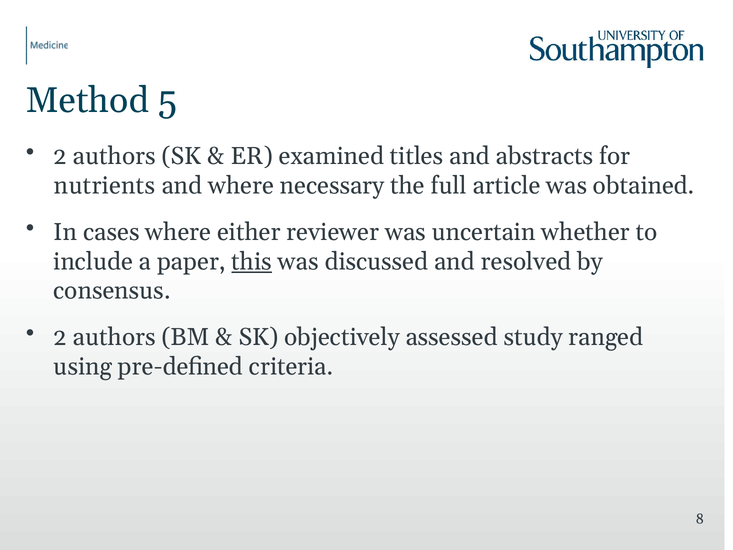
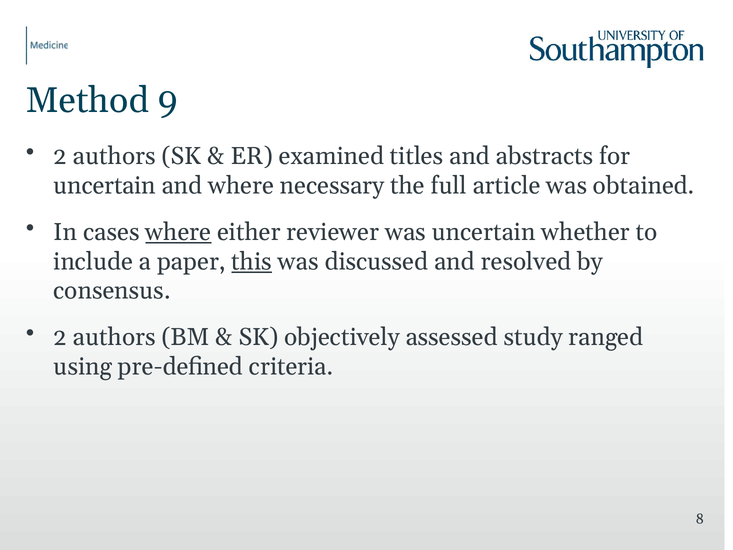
5: 5 -> 9
nutrients at (104, 186): nutrients -> uncertain
where at (178, 232) underline: none -> present
